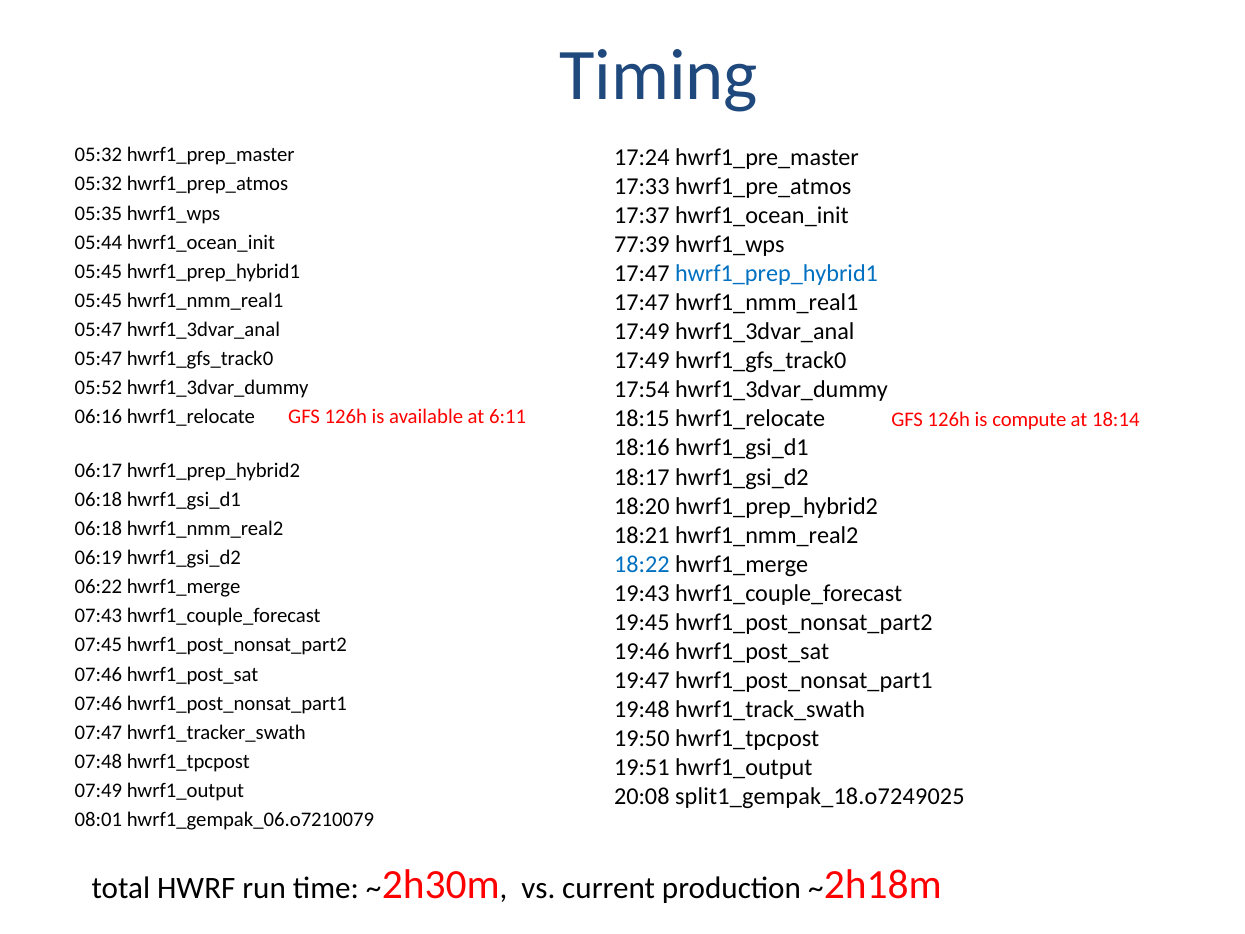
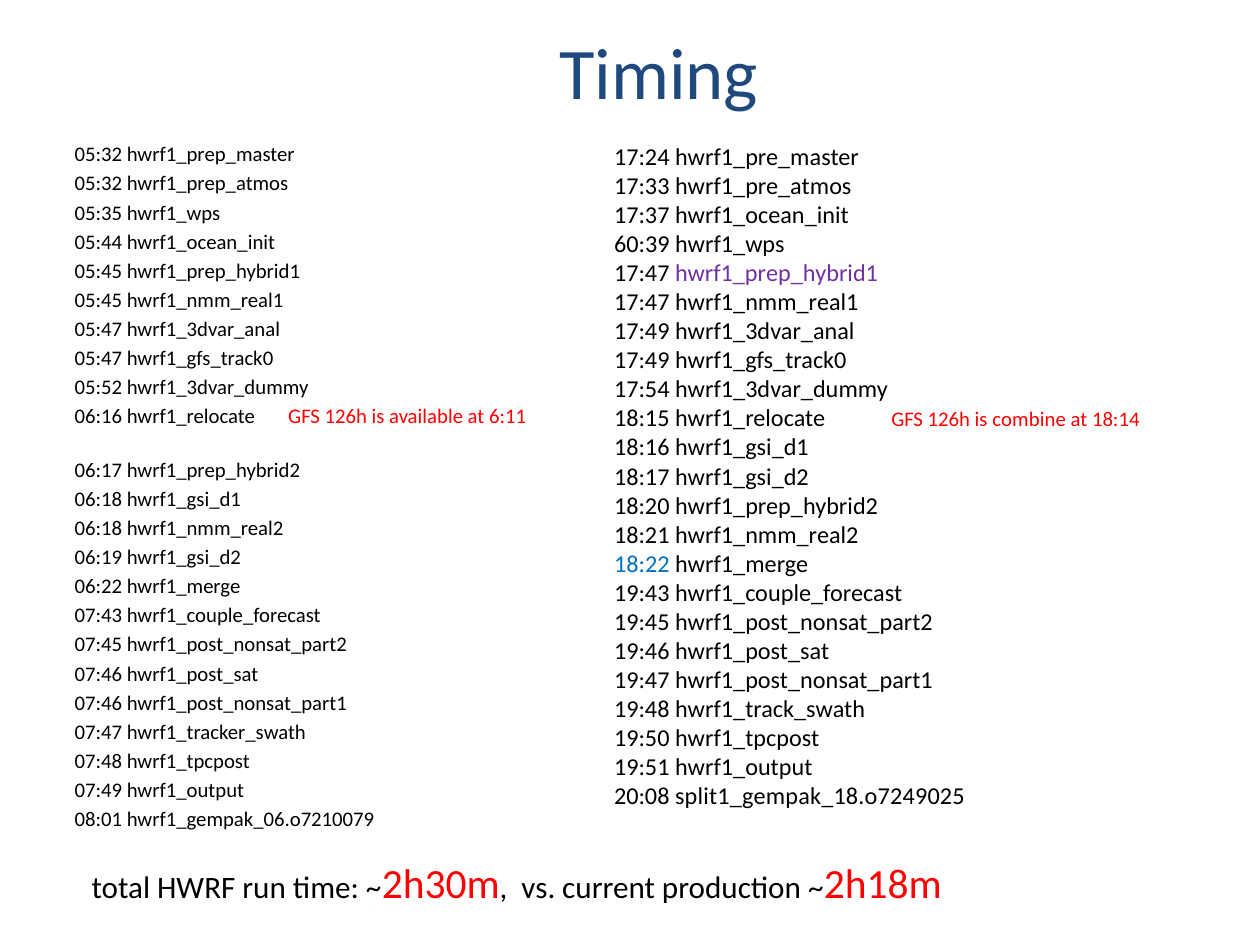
77:39: 77:39 -> 60:39
hwrf1_prep_hybrid1 at (776, 273) colour: blue -> purple
compute: compute -> combine
